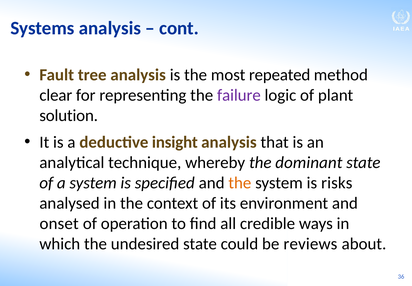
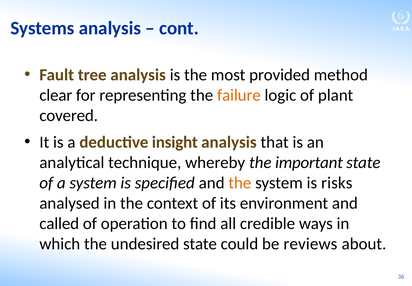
repeated: repeated -> provided
failure colour: purple -> orange
solution: solution -> covered
dominant: dominant -> important
onset: onset -> called
